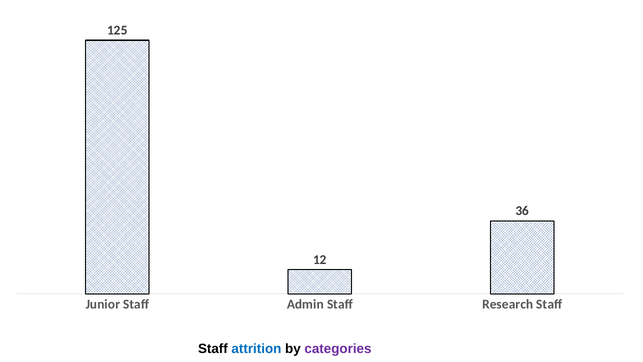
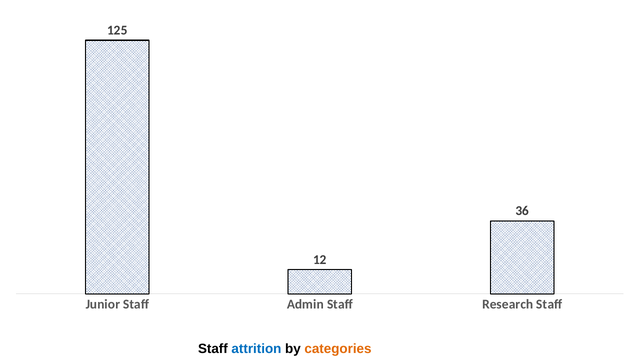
categories colour: purple -> orange
